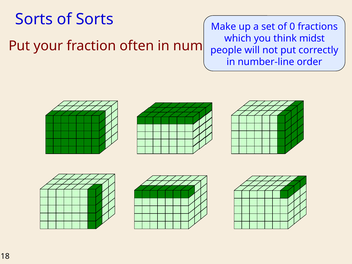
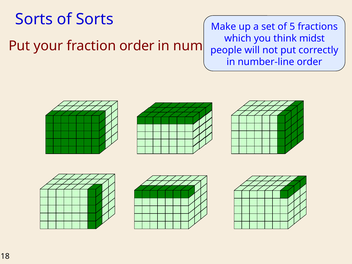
0: 0 -> 5
fraction often: often -> order
